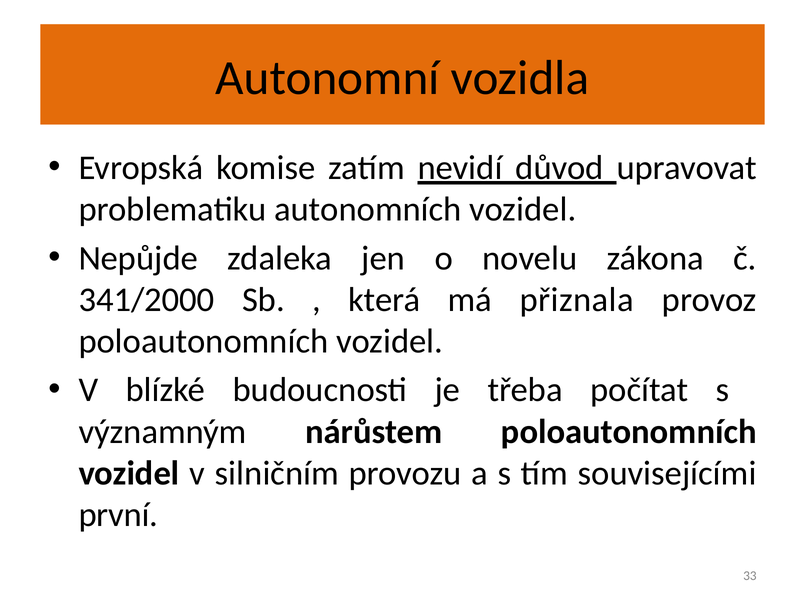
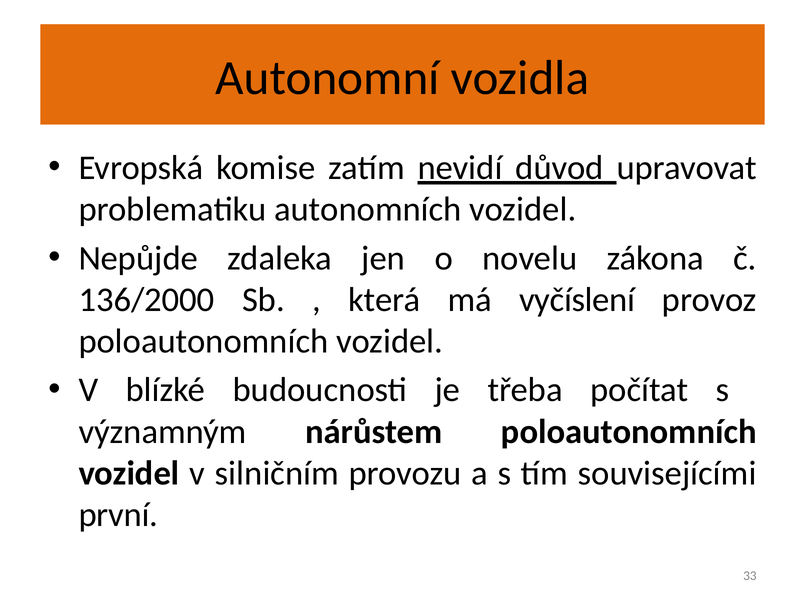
341/2000: 341/2000 -> 136/2000
přiznala: přiznala -> vyčíslení
